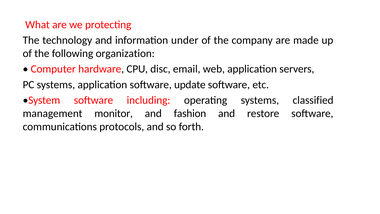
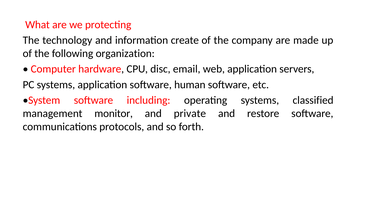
under: under -> create
update: update -> human
fashion: fashion -> private
